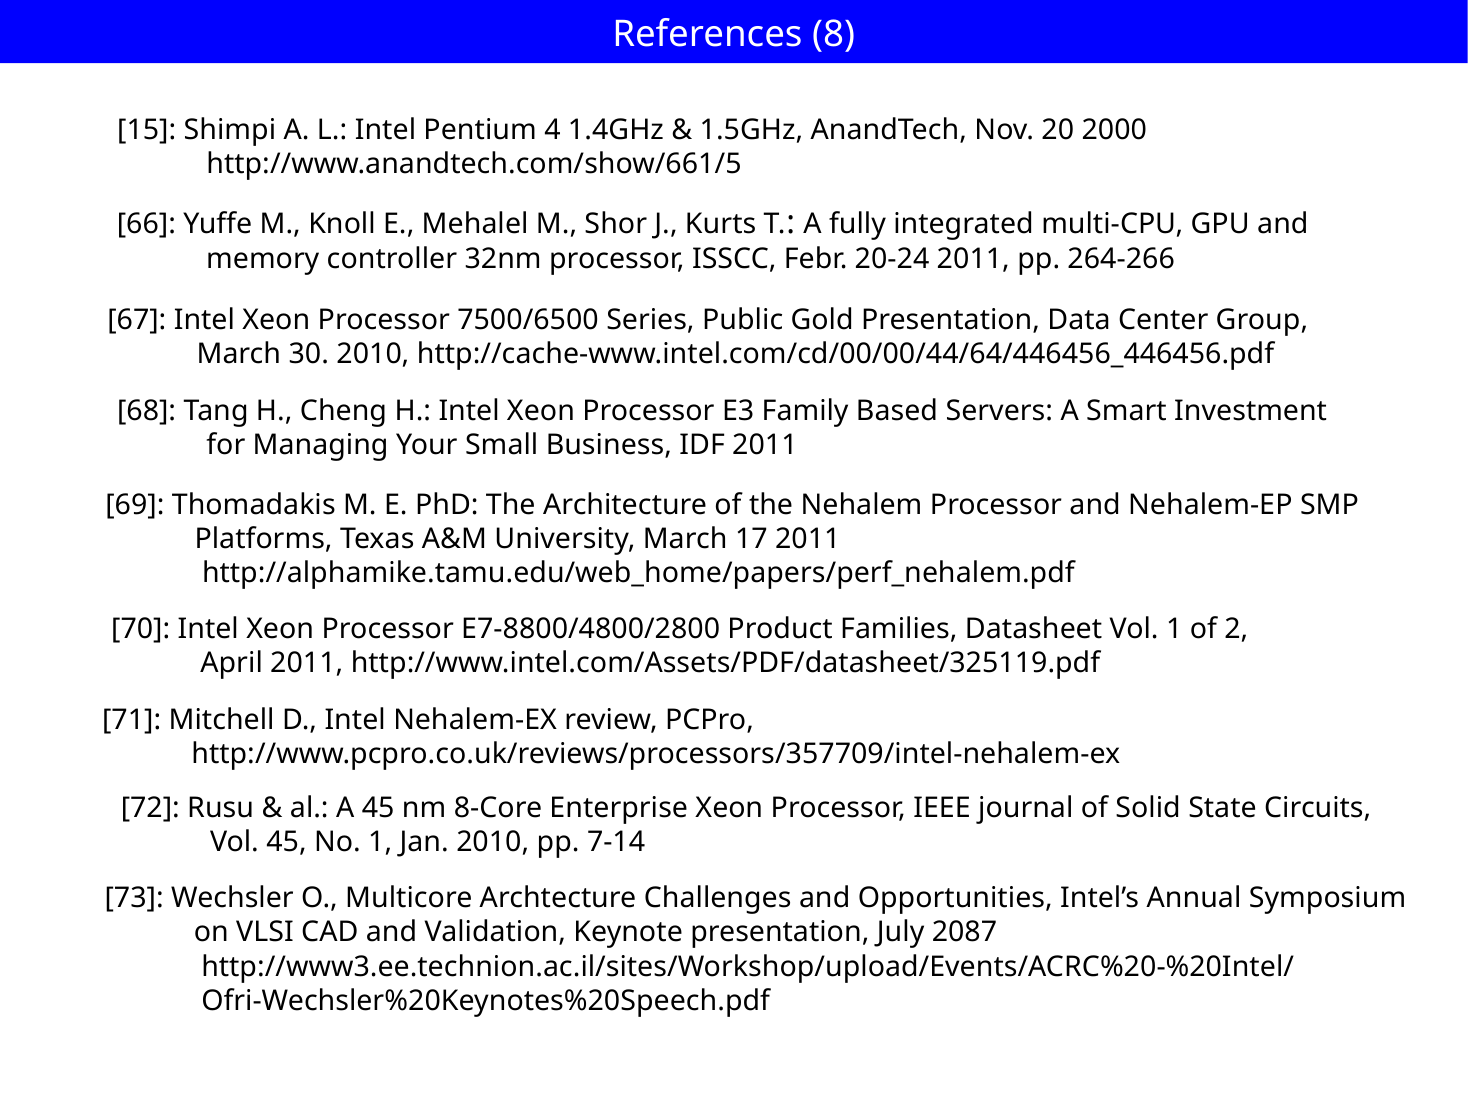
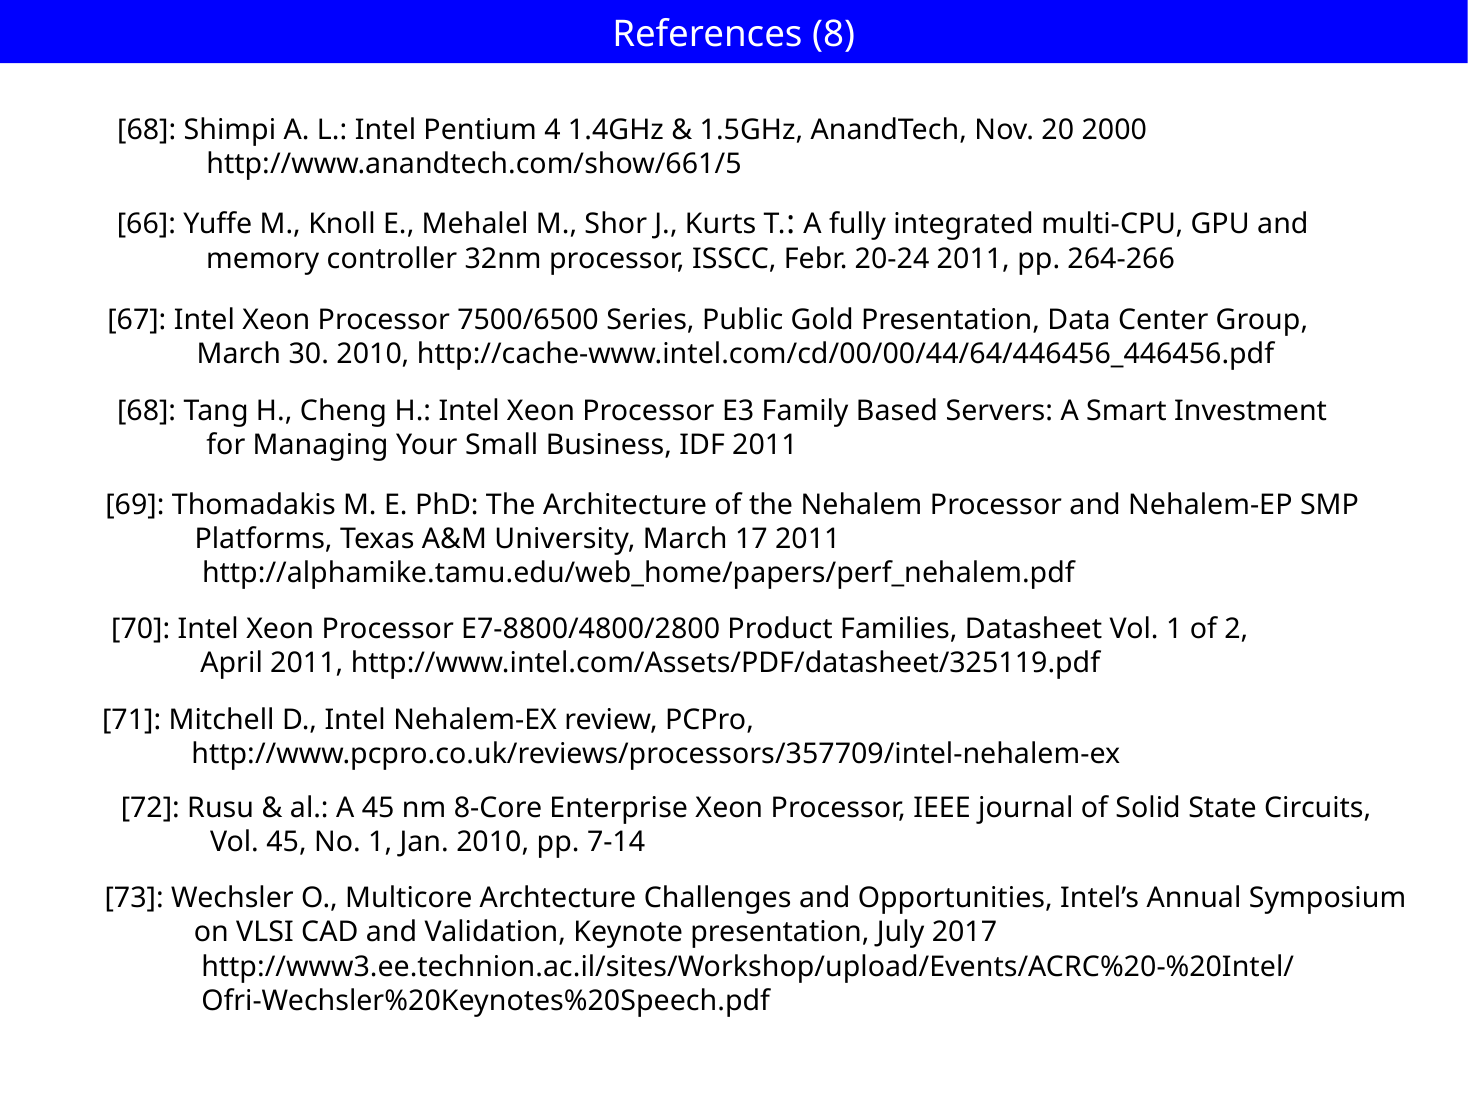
15 at (147, 130): 15 -> 68
2087: 2087 -> 2017
